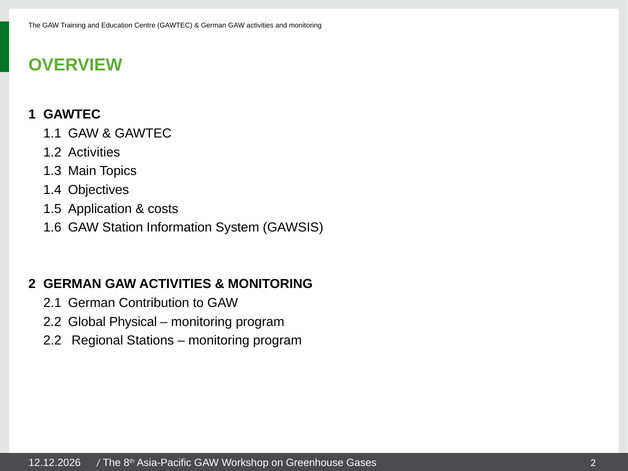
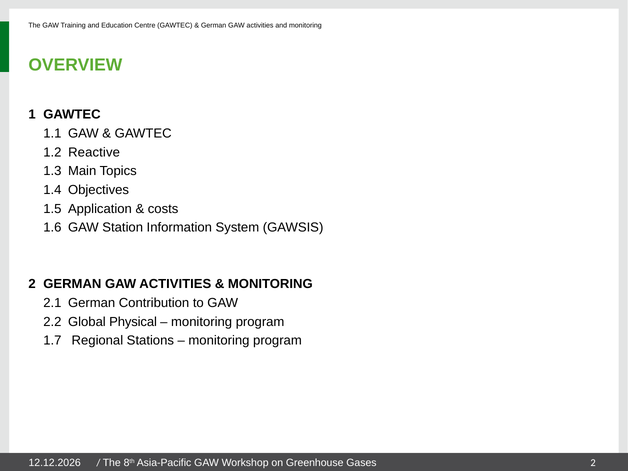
1.2 Activities: Activities -> Reactive
2.2 at (52, 341): 2.2 -> 1.7
